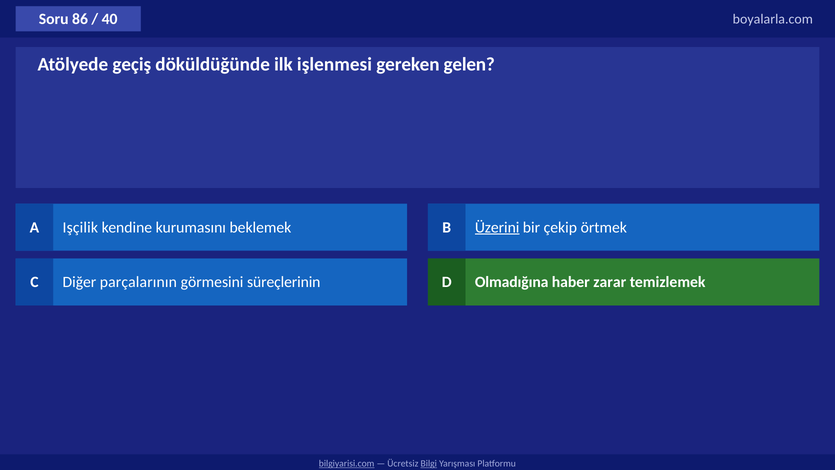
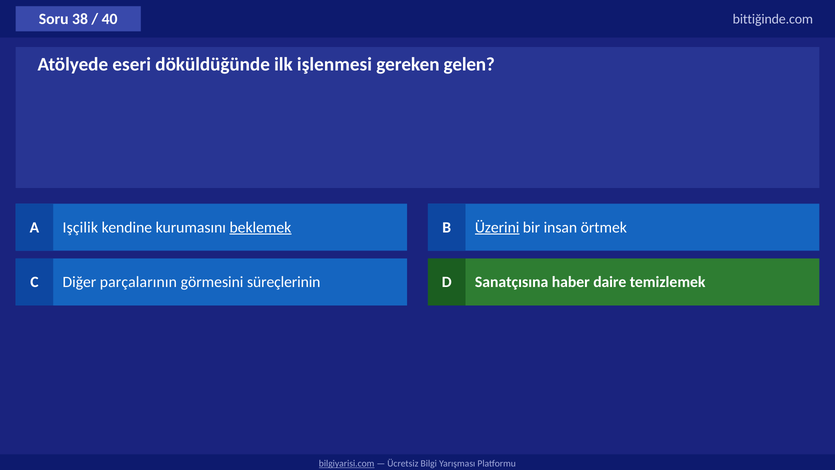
86: 86 -> 38
boyalarla.com: boyalarla.com -> bittiğinde.com
geçiş: geçiş -> eseri
beklemek underline: none -> present
çekip: çekip -> insan
Olmadığına: Olmadığına -> Sanatçısına
zarar: zarar -> daire
Bilgi underline: present -> none
